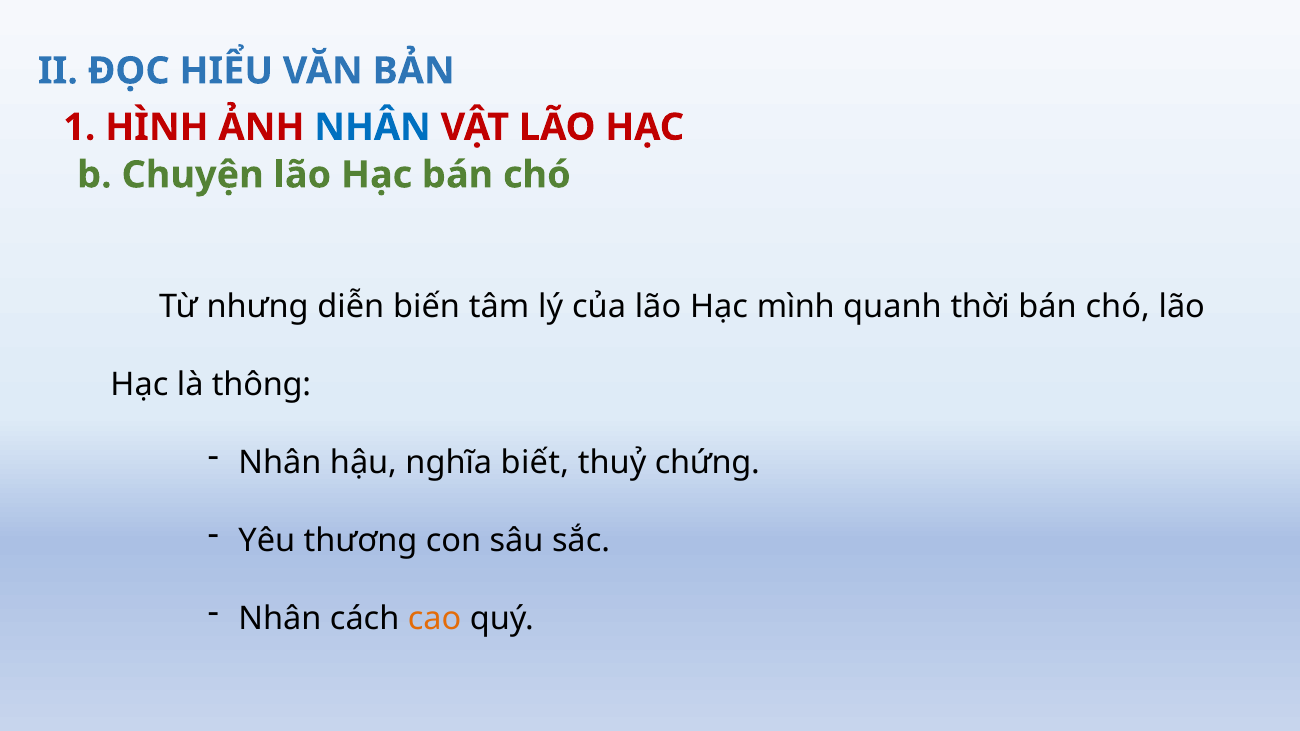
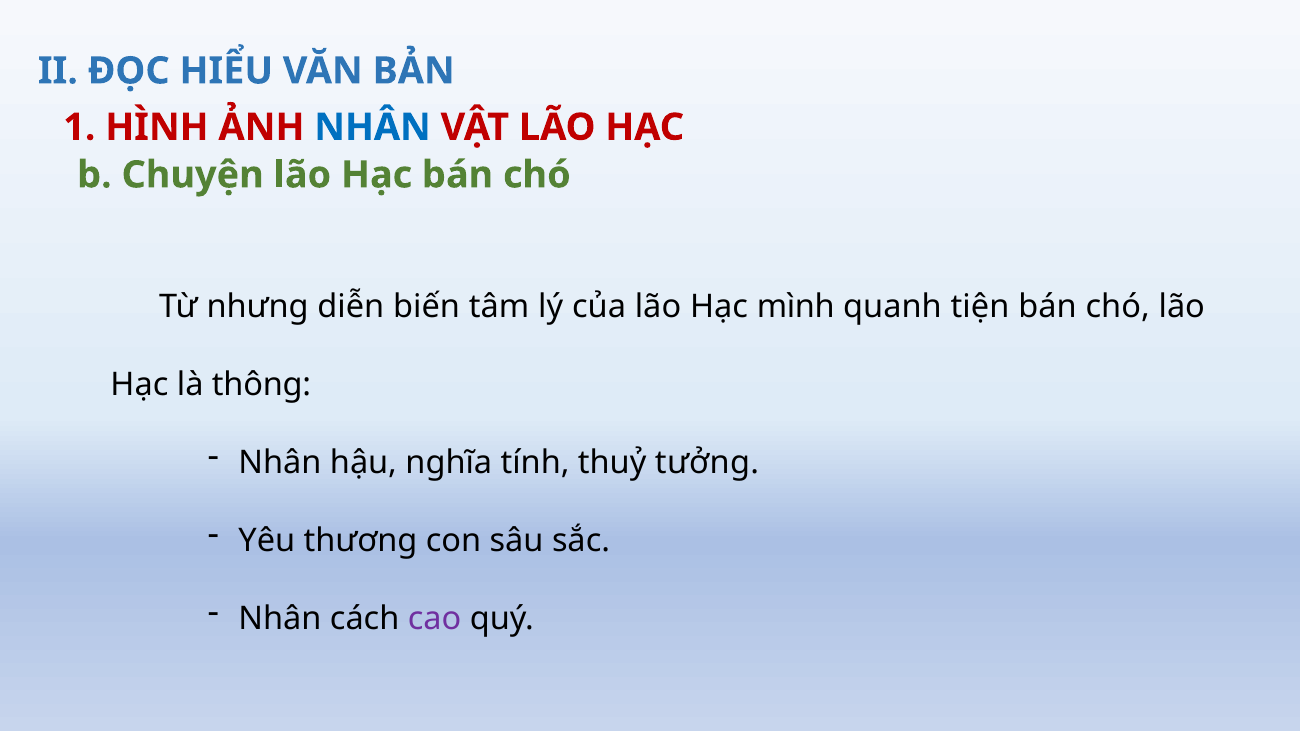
thời: thời -> tiện
biết: biết -> tính
chứng: chứng -> tưởng
cao colour: orange -> purple
